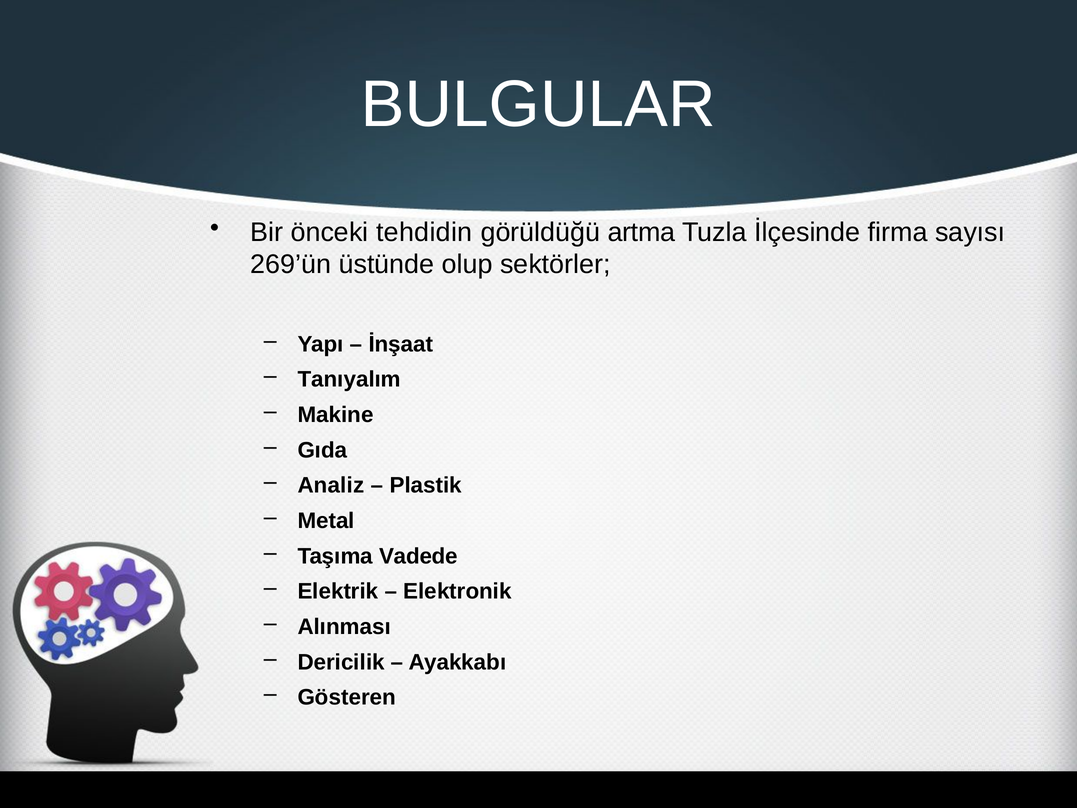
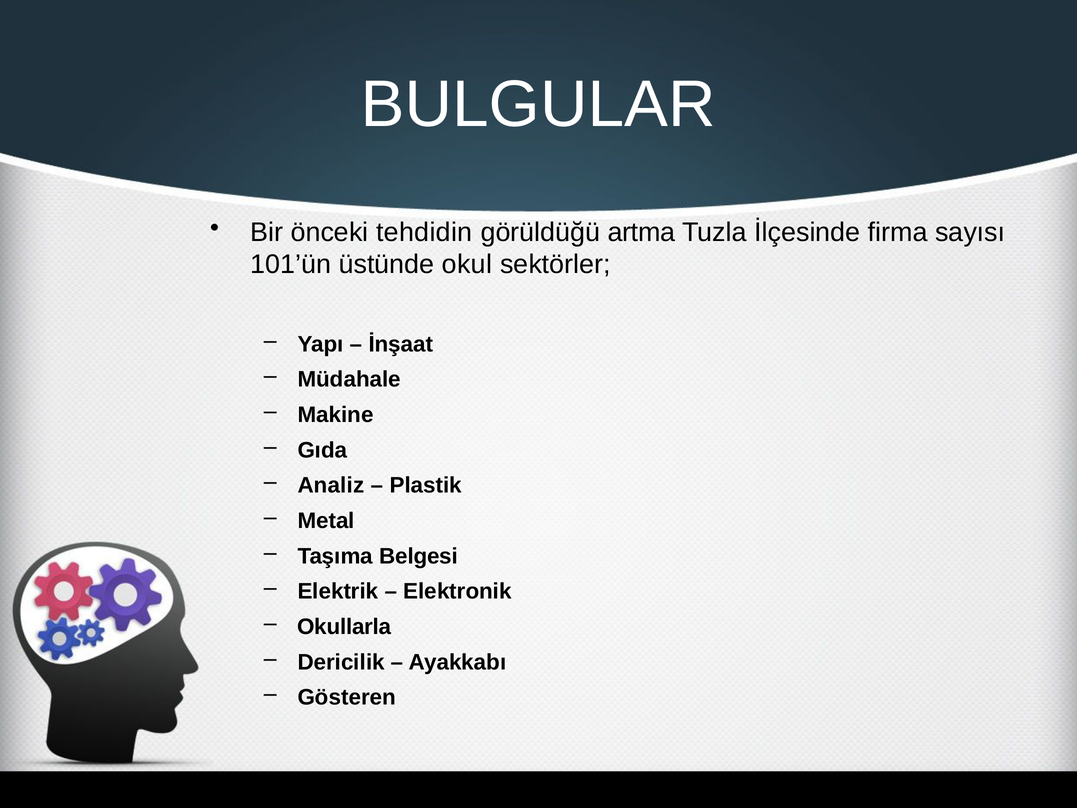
269’ün: 269’ün -> 101’ün
olup: olup -> okul
Tanıyalım: Tanıyalım -> Müdahale
Vadede: Vadede -> Belgesi
Alınması: Alınması -> Okullarla
